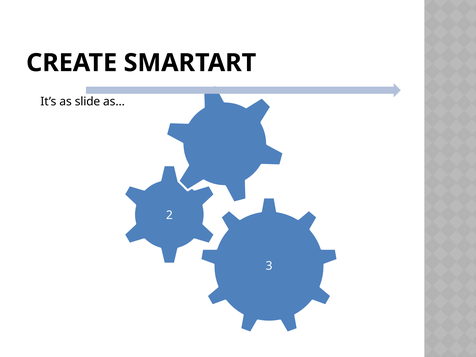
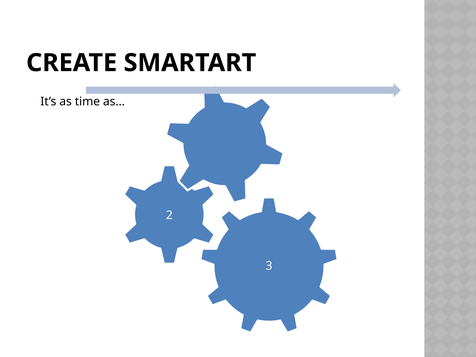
slide: slide -> time
